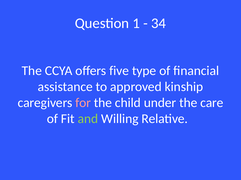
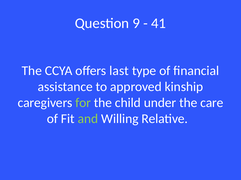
1: 1 -> 9
34: 34 -> 41
five: five -> last
for colour: pink -> light green
